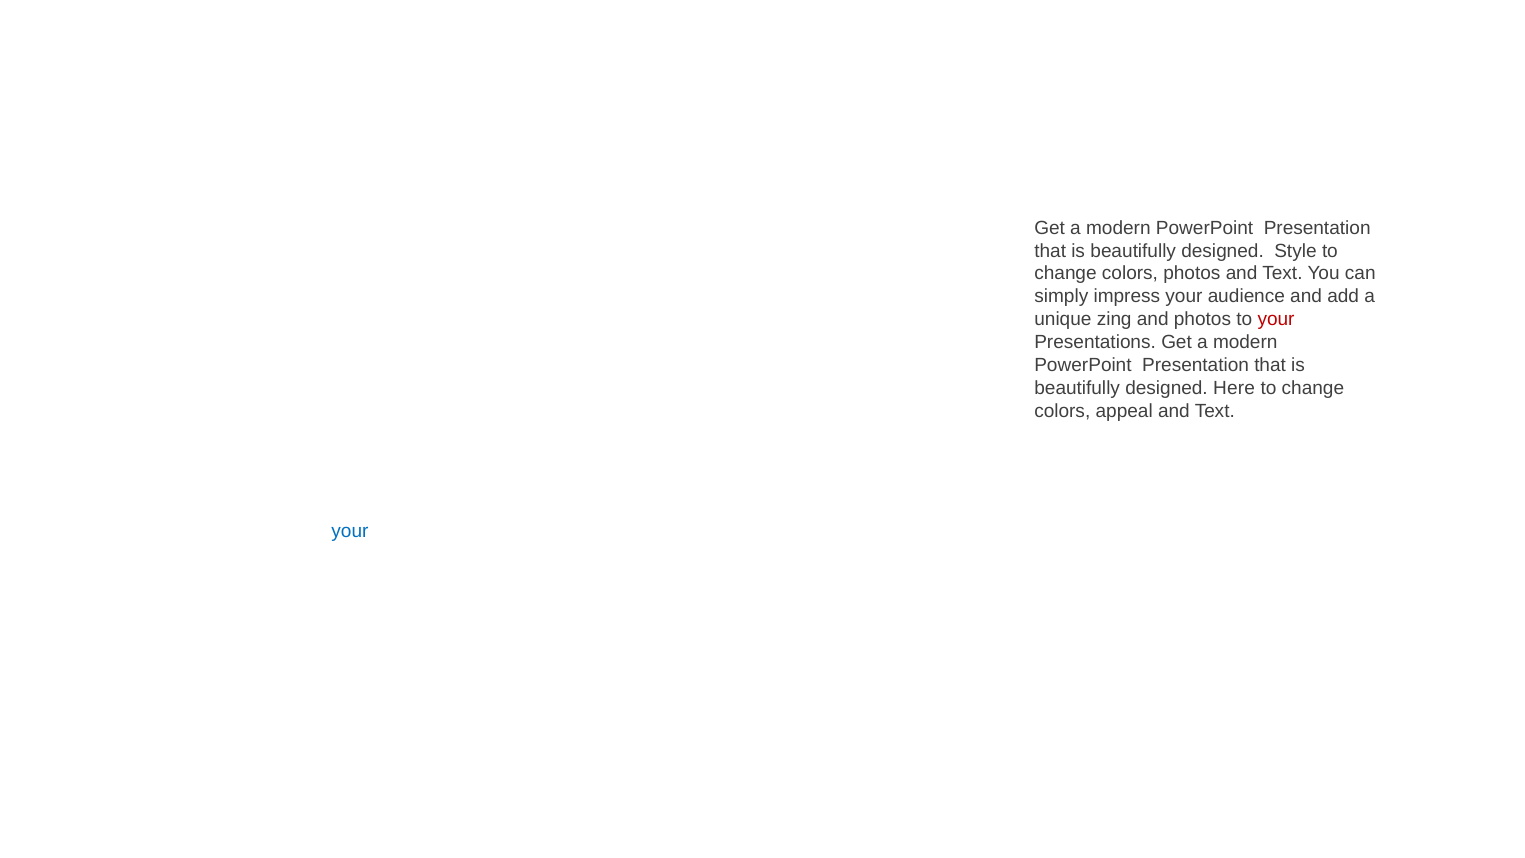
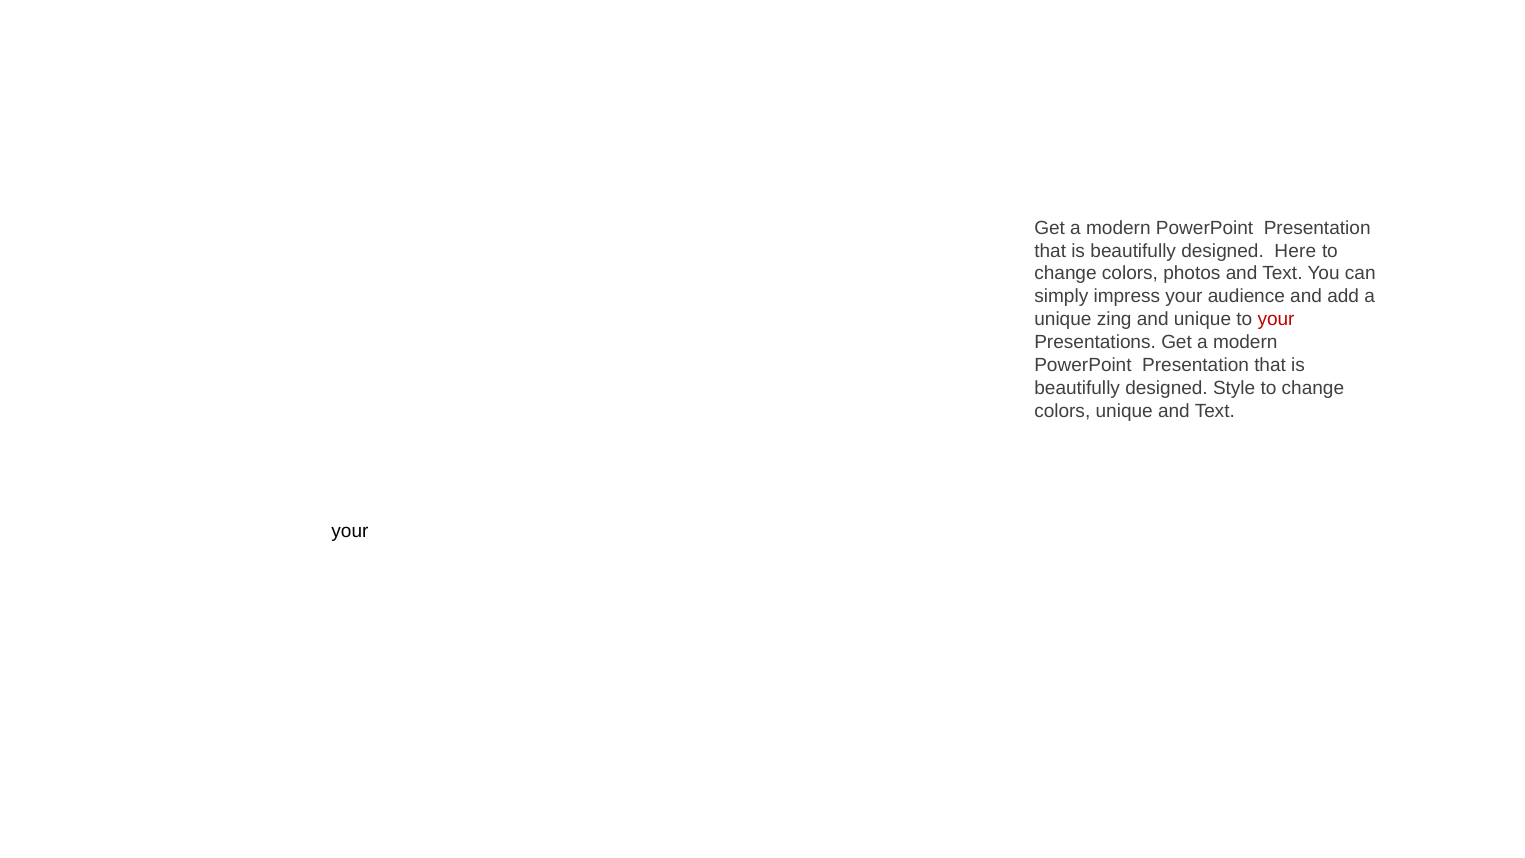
Style: Style -> Here
photos at (1202, 319): photos -> unique
Here: Here -> Style
colors appeal: appeal -> unique
your at (350, 531) colour: blue -> black
